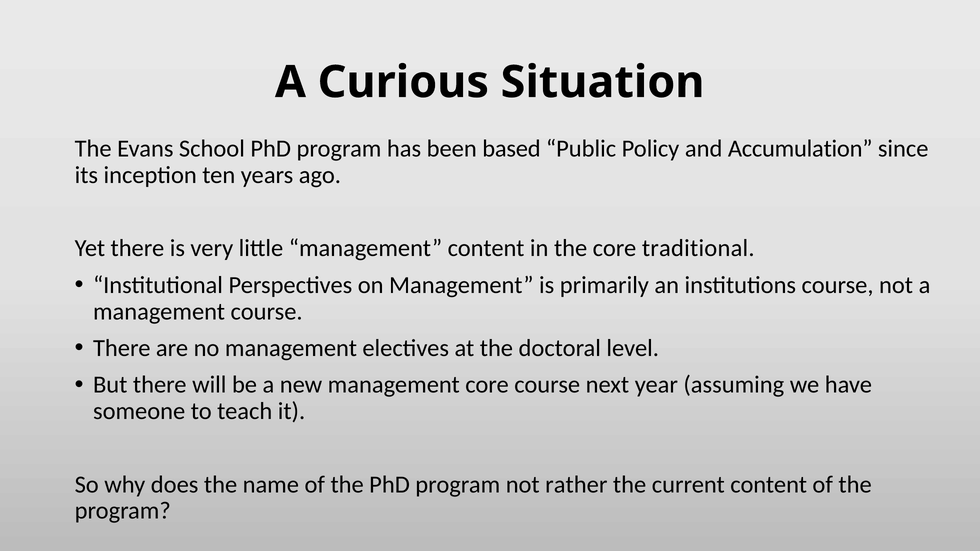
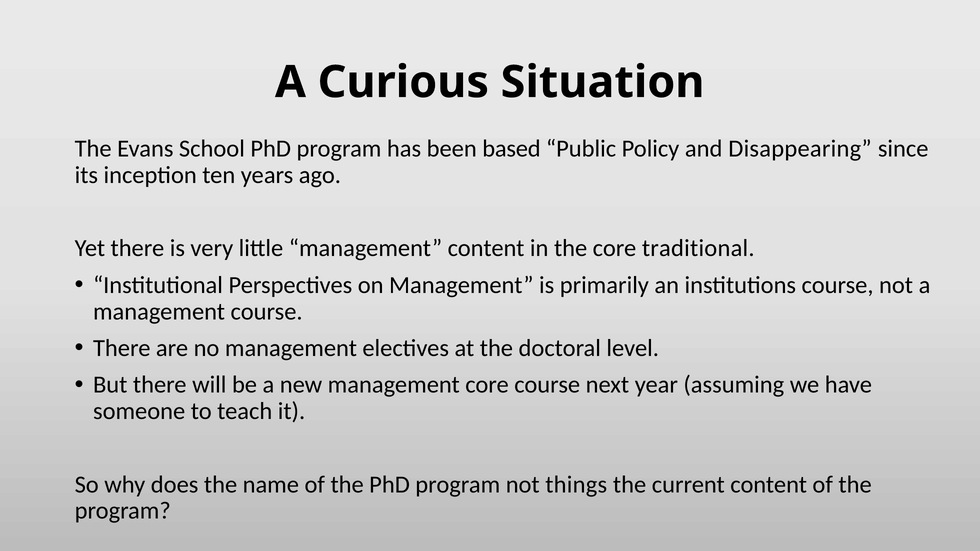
Accumulation: Accumulation -> Disappearing
rather: rather -> things
